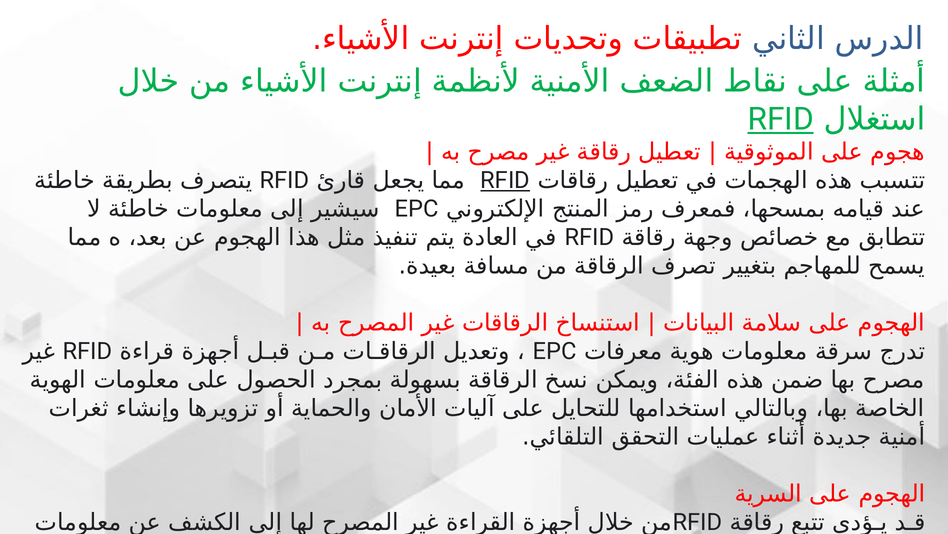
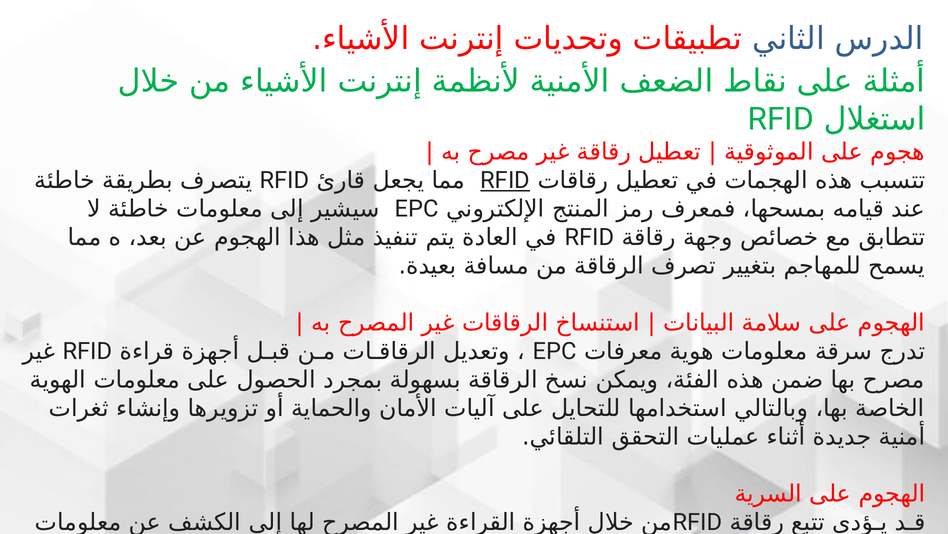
RFID at (781, 119) underline: present -> none
